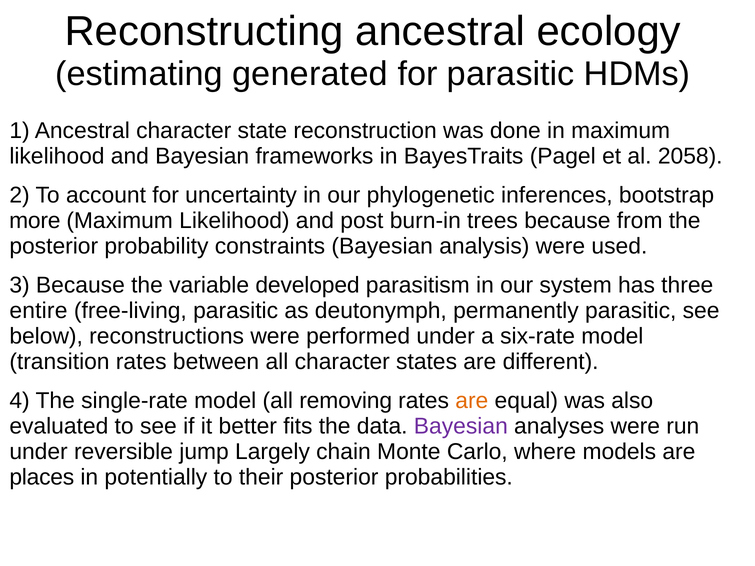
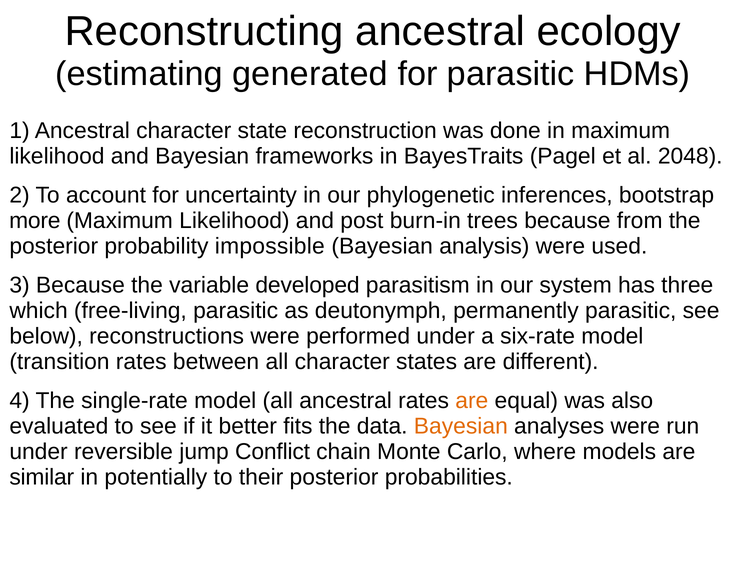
2058: 2058 -> 2048
constraints: constraints -> impossible
entire: entire -> which
all removing: removing -> ancestral
Bayesian at (461, 426) colour: purple -> orange
Largely: Largely -> Conflict
places: places -> similar
